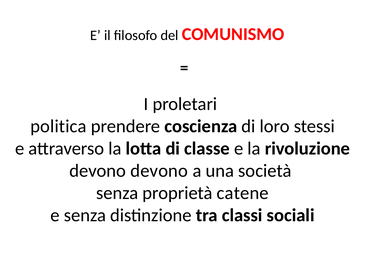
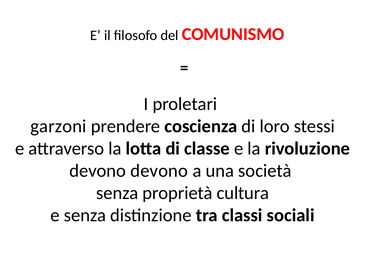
politica: politica -> garzoni
catene: catene -> cultura
